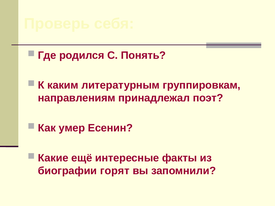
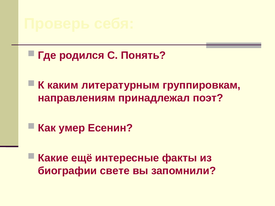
горят: горят -> свете
